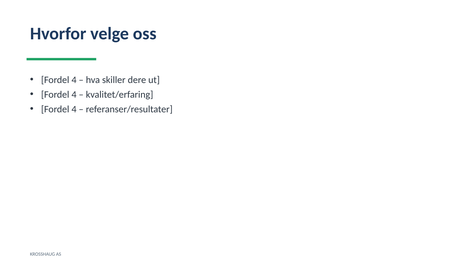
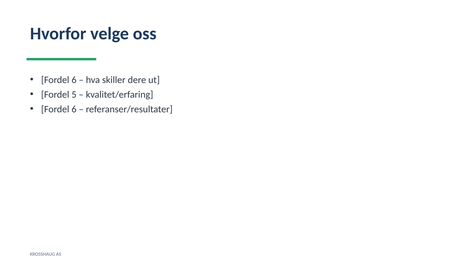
4 at (74, 80): 4 -> 6
4 at (74, 95): 4 -> 5
4 at (74, 109): 4 -> 6
